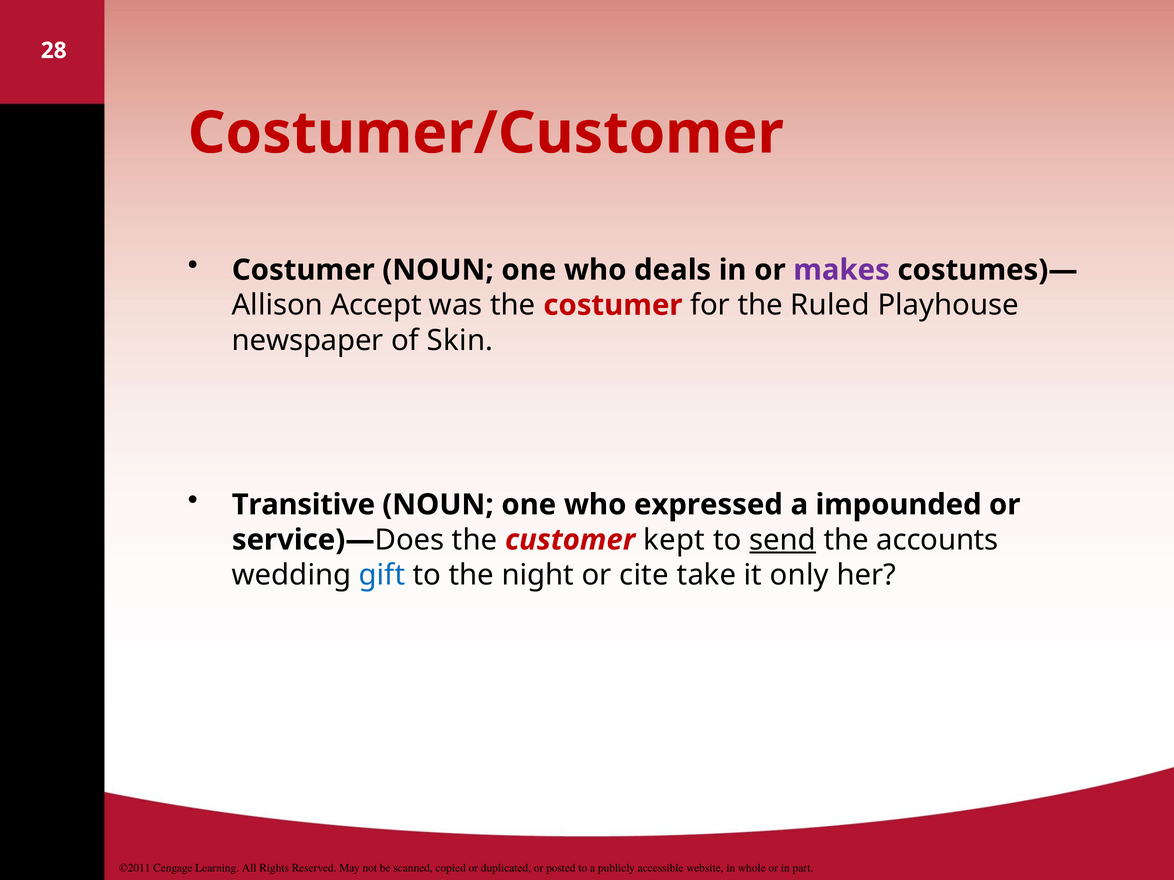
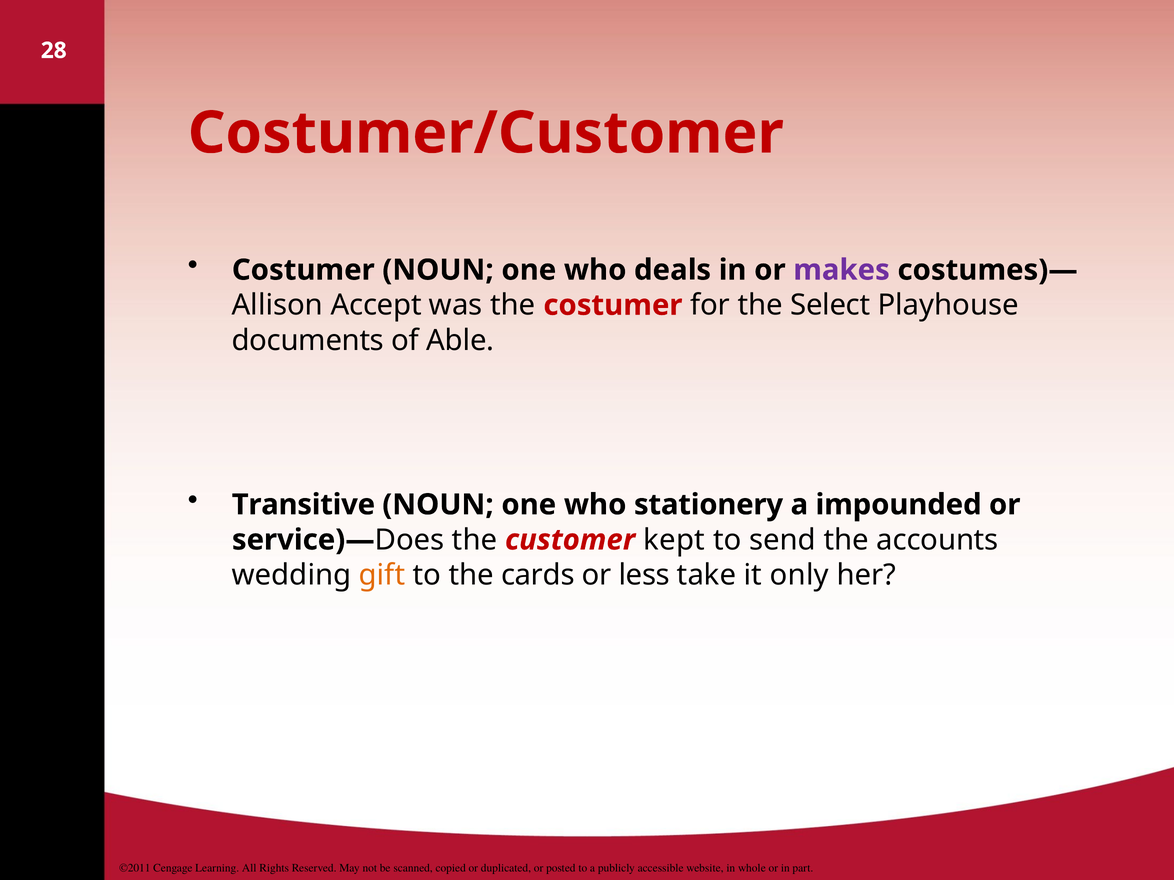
Ruled: Ruled -> Select
newspaper: newspaper -> documents
Skin: Skin -> Able
expressed: expressed -> stationery
send underline: present -> none
gift colour: blue -> orange
night: night -> cards
cite: cite -> less
